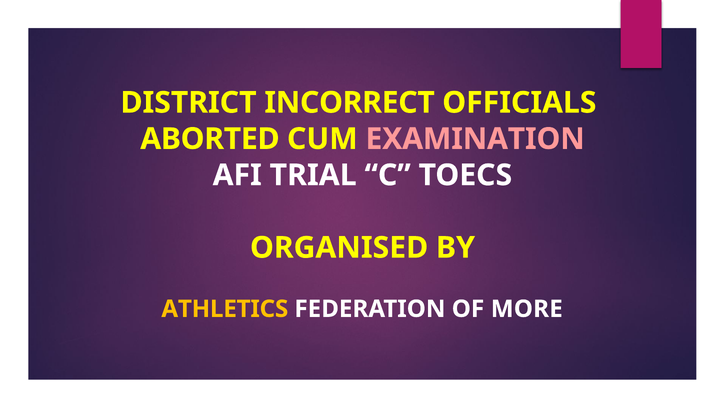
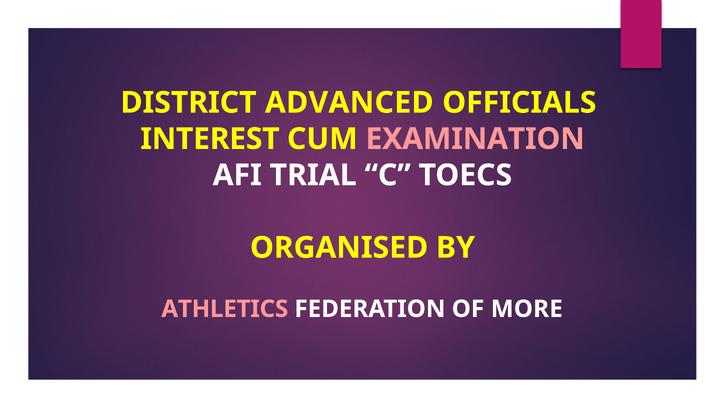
INCORRECT: INCORRECT -> ADVANCED
ABORTED: ABORTED -> INTEREST
ATHLETICS colour: yellow -> pink
